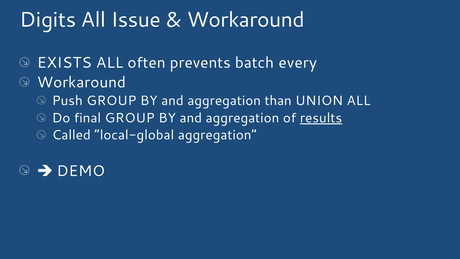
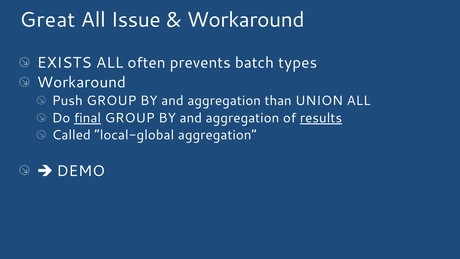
Digits: Digits -> Great
every: every -> types
final underline: none -> present
